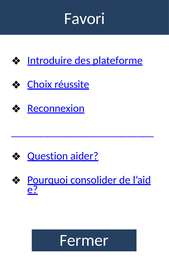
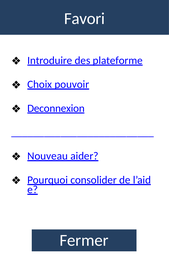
réussite: réussite -> pouvoir
Reconnexion: Reconnexion -> Deconnexion
Question: Question -> Nouveau
